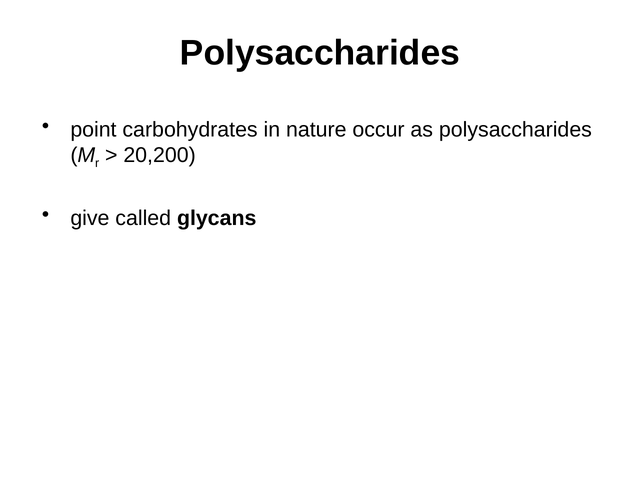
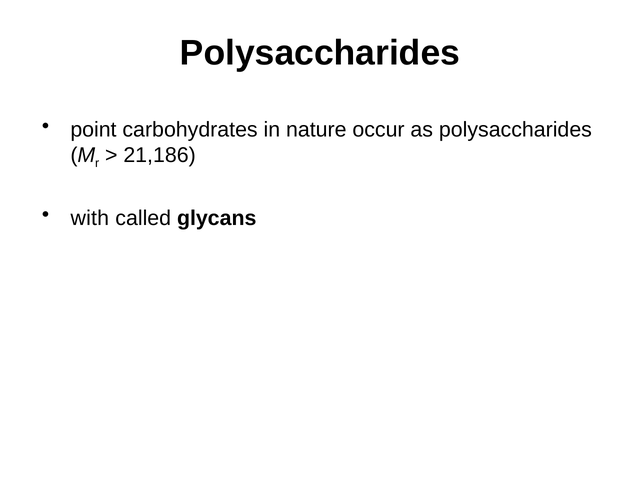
20,200: 20,200 -> 21,186
give: give -> with
